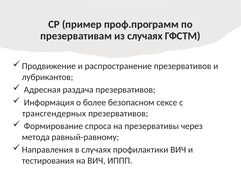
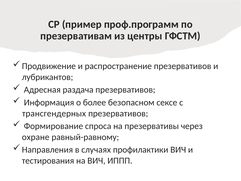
из случаях: случаях -> центры
метода: метода -> охране
